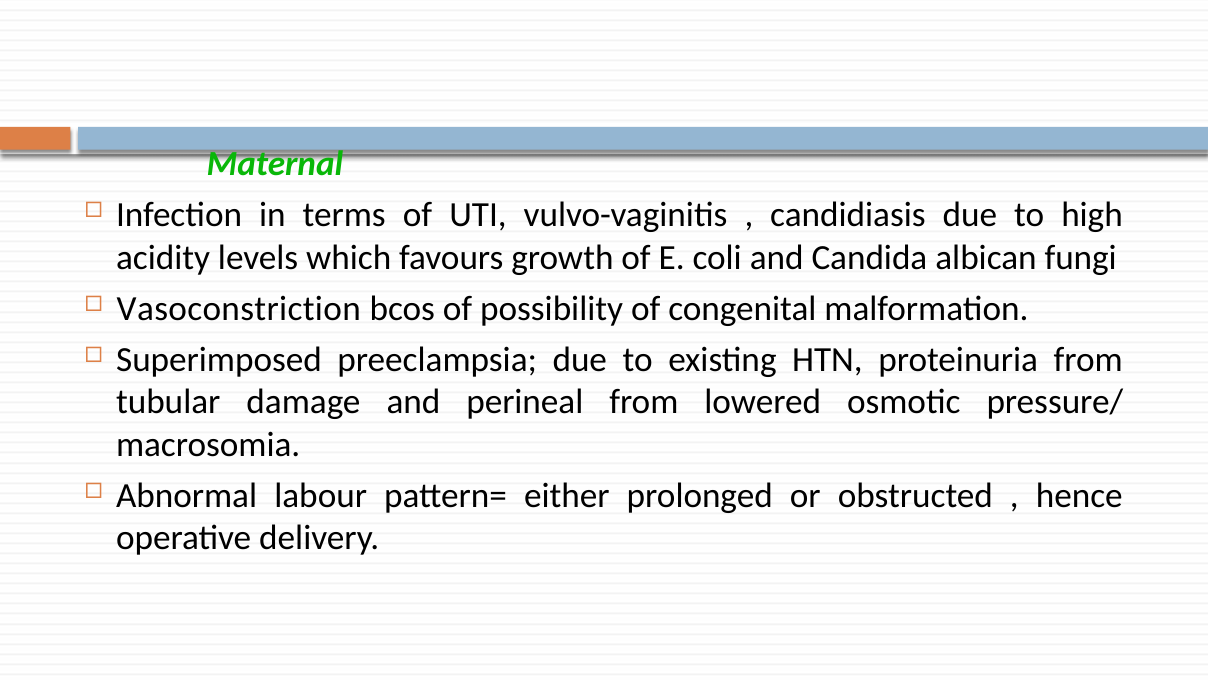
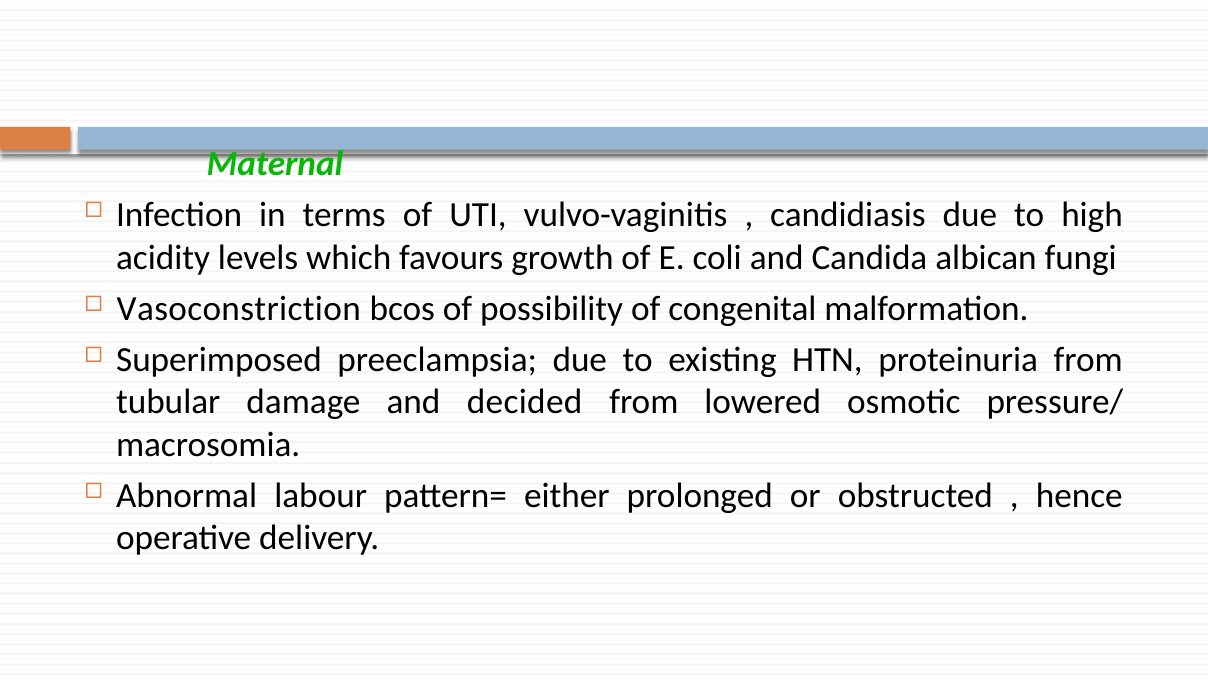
perineal: perineal -> decided
